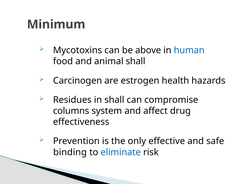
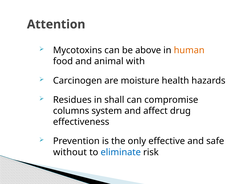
Minimum: Minimum -> Attention
human colour: blue -> orange
animal shall: shall -> with
estrogen: estrogen -> moisture
binding: binding -> without
